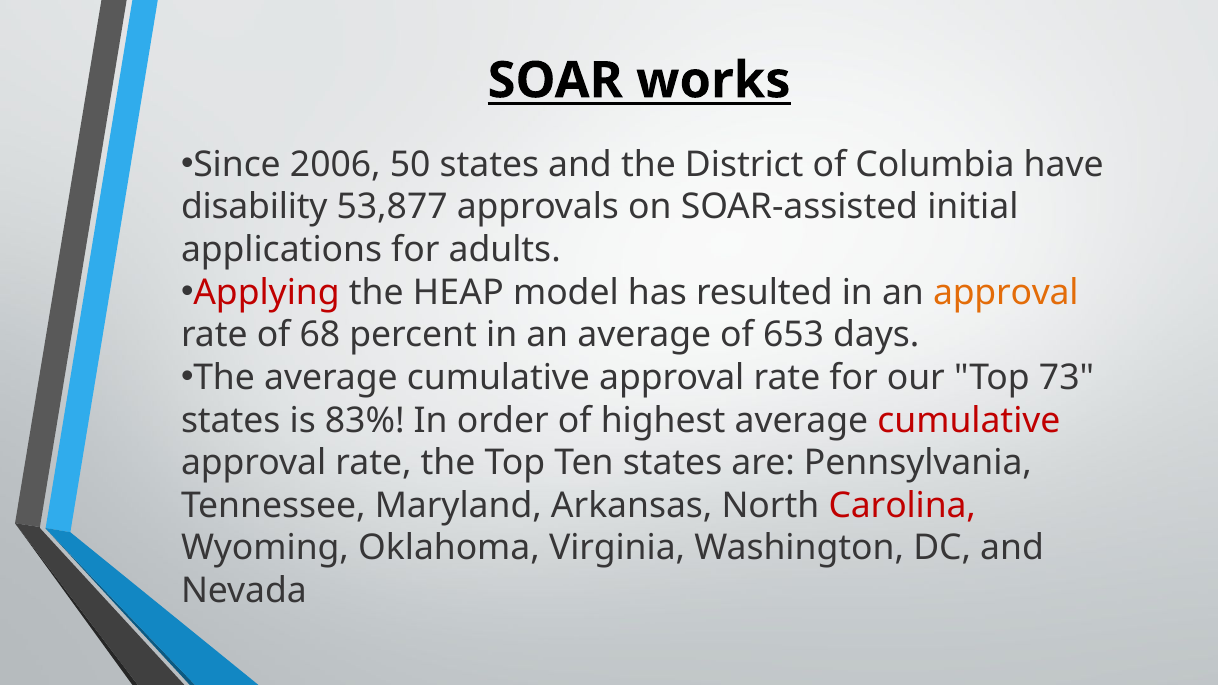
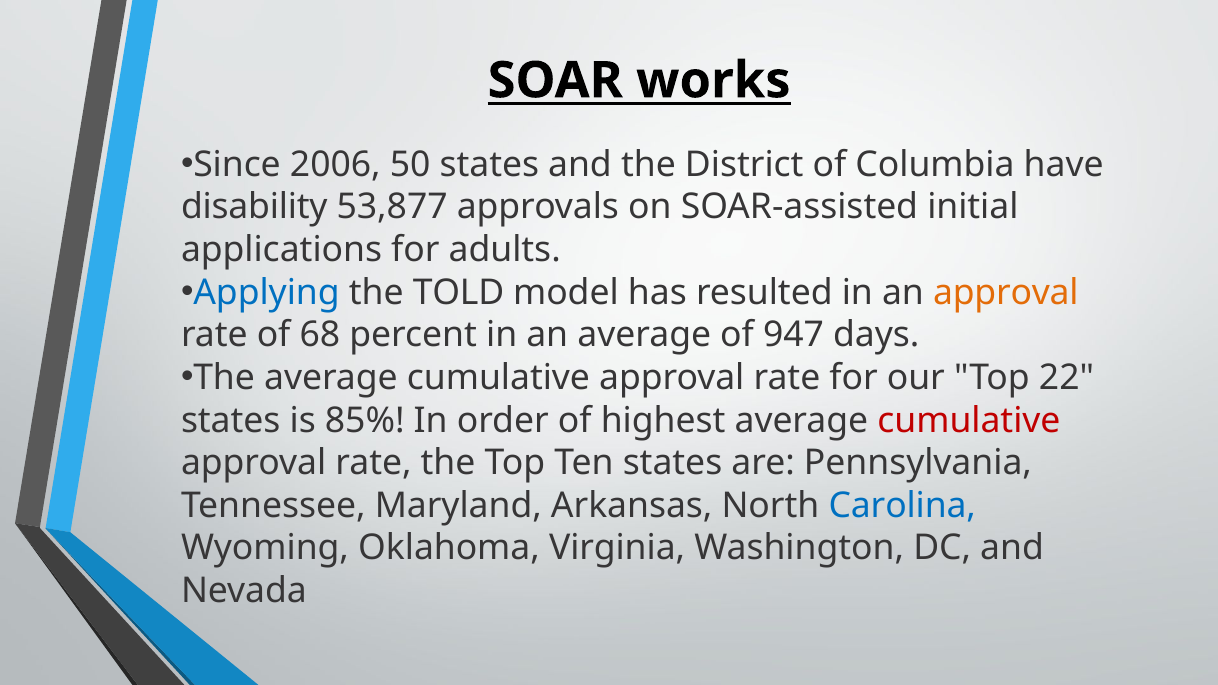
Applying colour: red -> blue
HEAP: HEAP -> TOLD
653: 653 -> 947
73: 73 -> 22
83%: 83% -> 85%
Carolina colour: red -> blue
